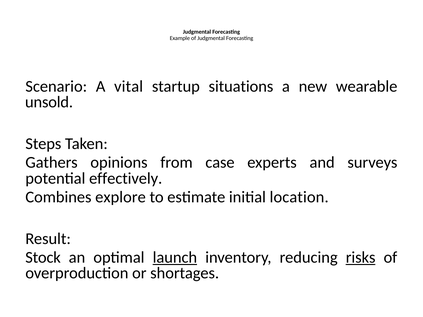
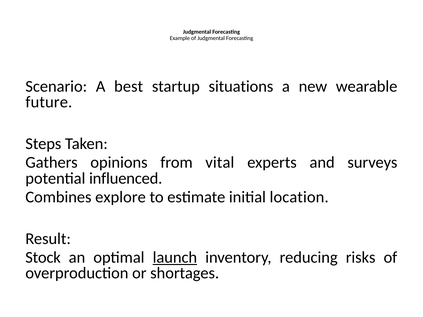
vital: vital -> best
unsold: unsold -> future
case: case -> vital
effectively: effectively -> influenced
risks underline: present -> none
